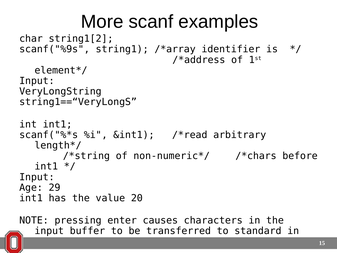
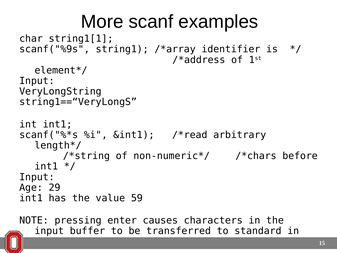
string1[2: string1[2 -> string1[1
20: 20 -> 59
